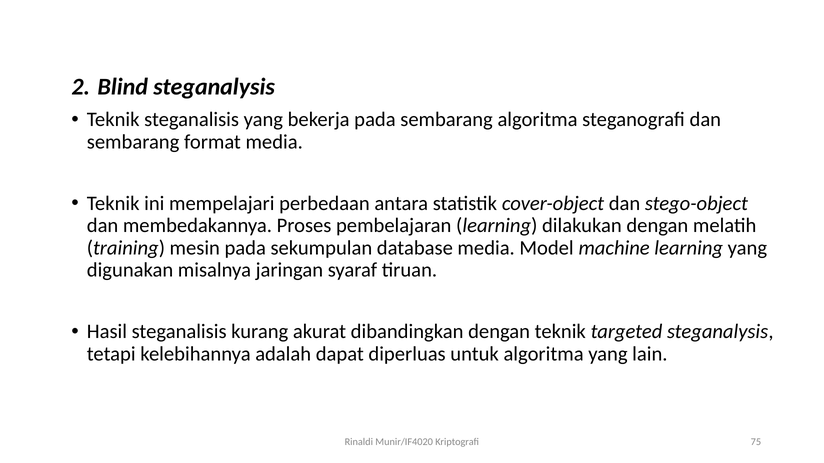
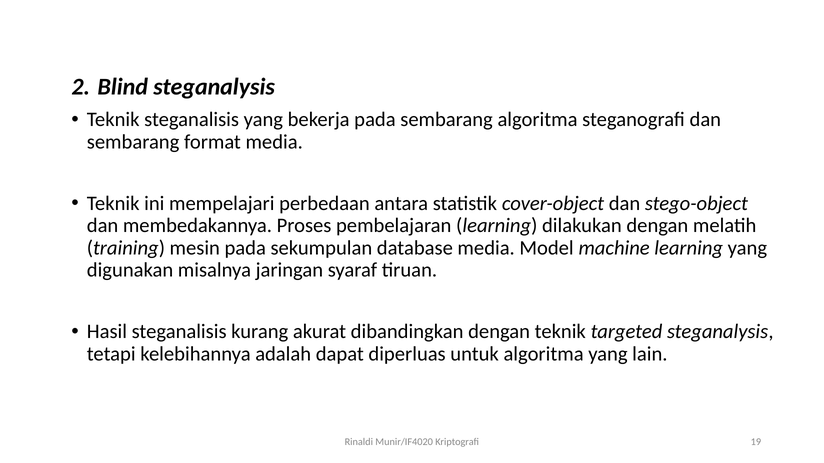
75: 75 -> 19
